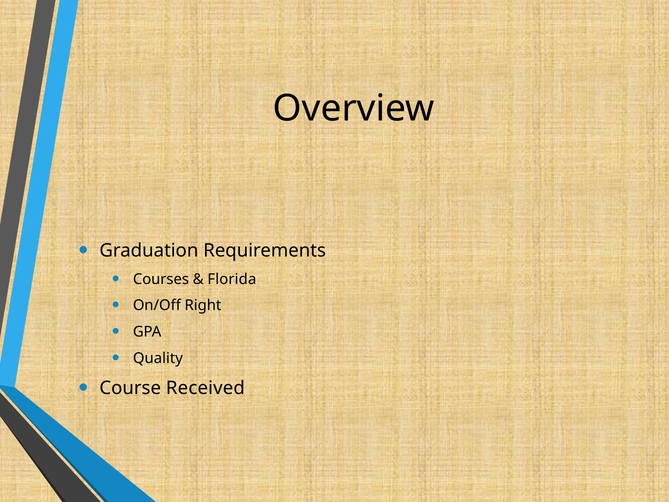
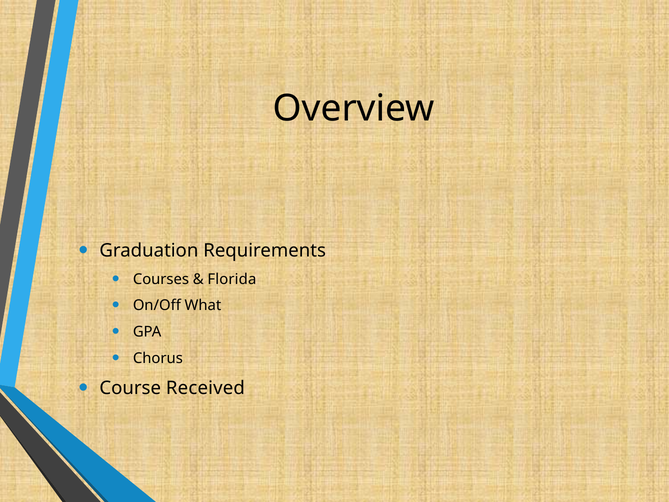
Right: Right -> What
Quality: Quality -> Chorus
